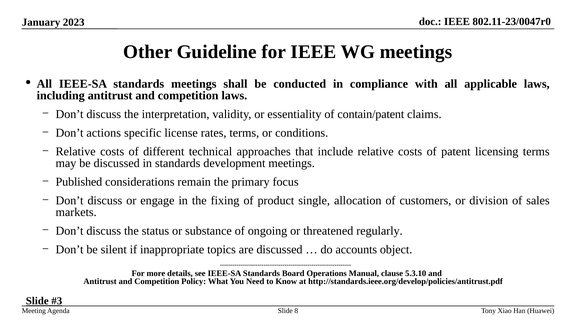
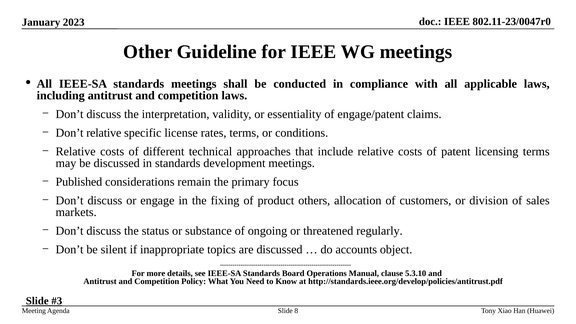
contain/patent: contain/patent -> engage/patent
Don’t actions: actions -> relative
single: single -> others
